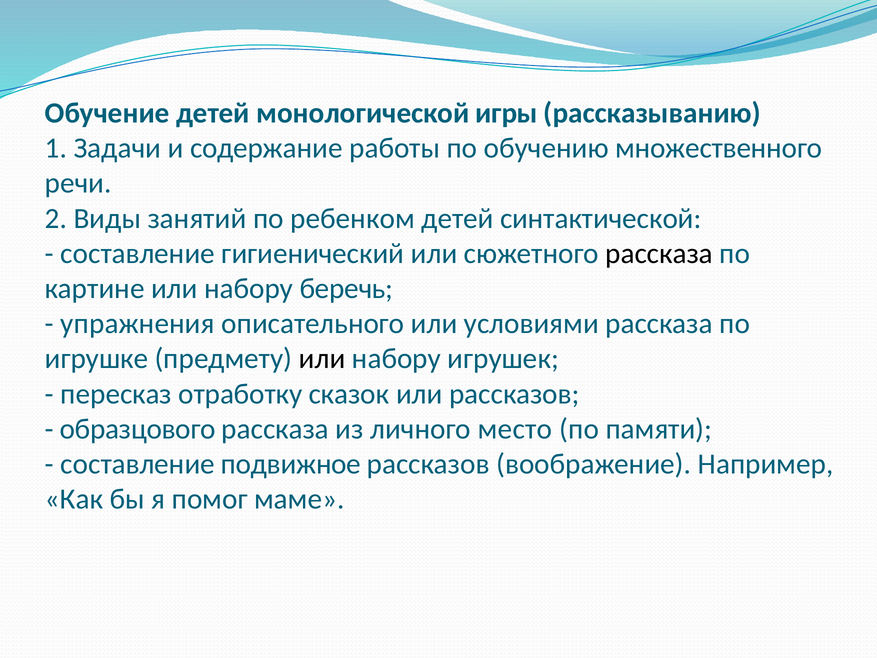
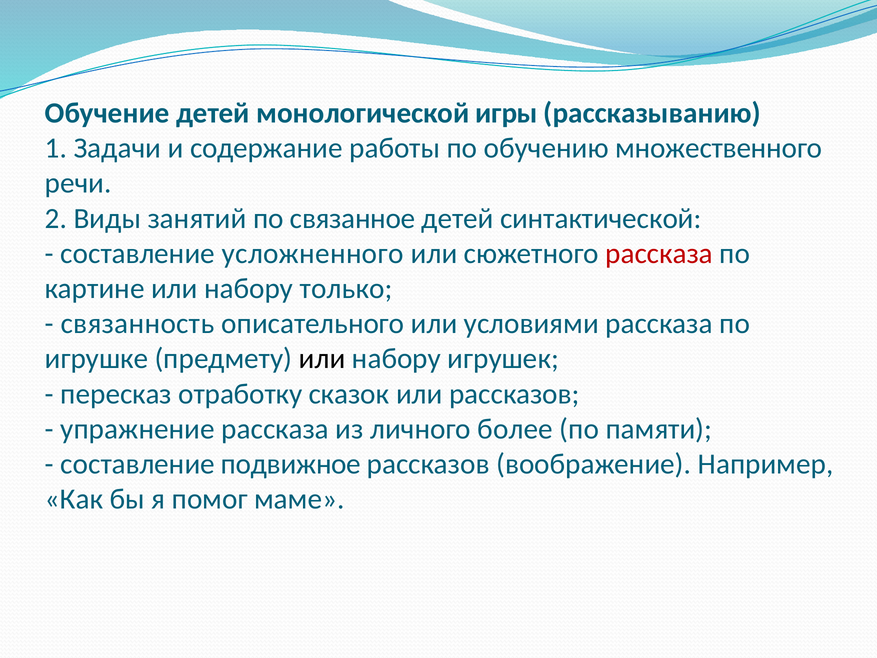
ребенком: ребенком -> связанное
гигиенический: гигиенический -> усложненного
рассказа at (659, 253) colour: black -> red
беречь: беречь -> только
упражнения: упражнения -> связанность
образцового: образцового -> упражнение
место: место -> более
